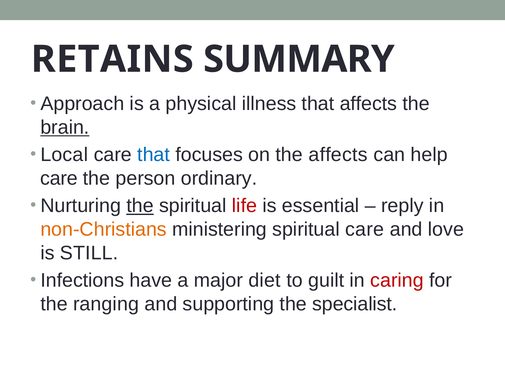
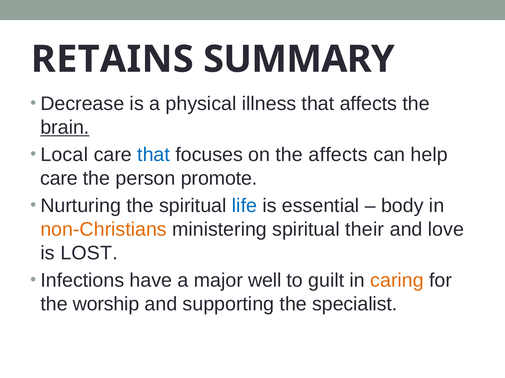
Approach: Approach -> Decrease
ordinary: ordinary -> promote
the at (140, 206) underline: present -> none
life colour: red -> blue
reply: reply -> body
spiritual care: care -> their
STILL: STILL -> LOST
diet: diet -> well
caring colour: red -> orange
ranging: ranging -> worship
